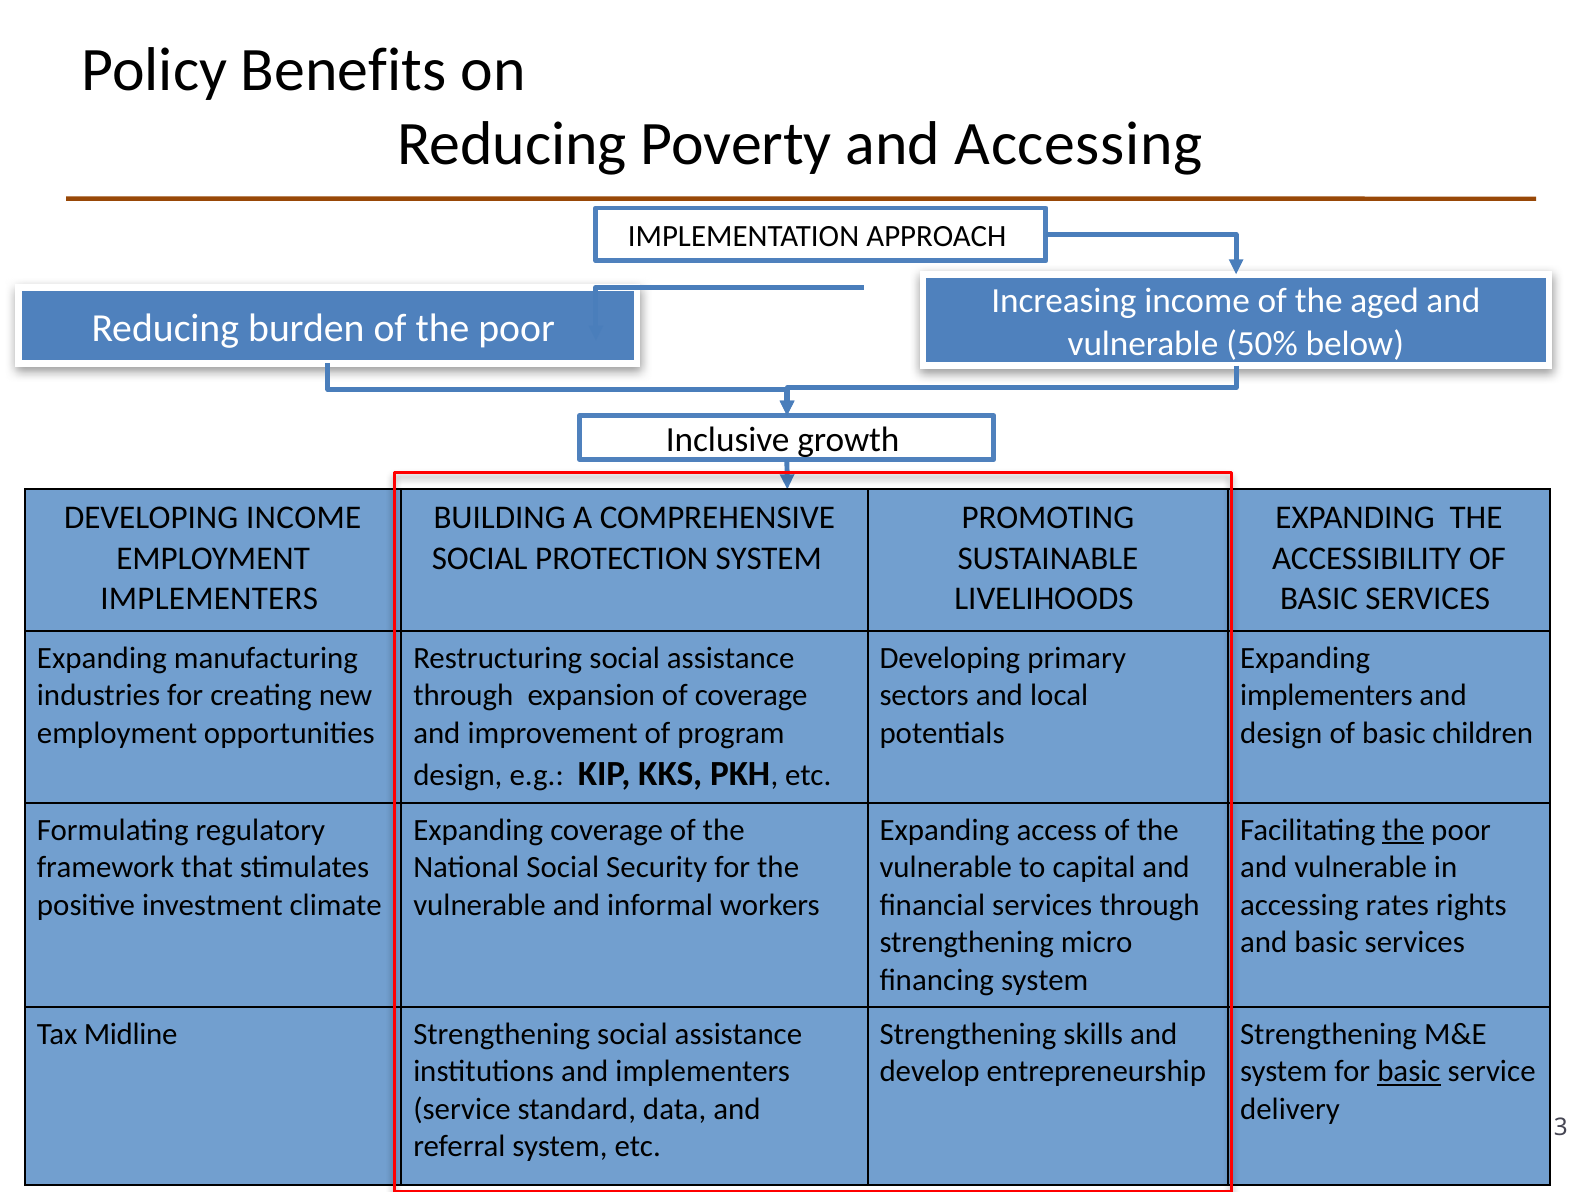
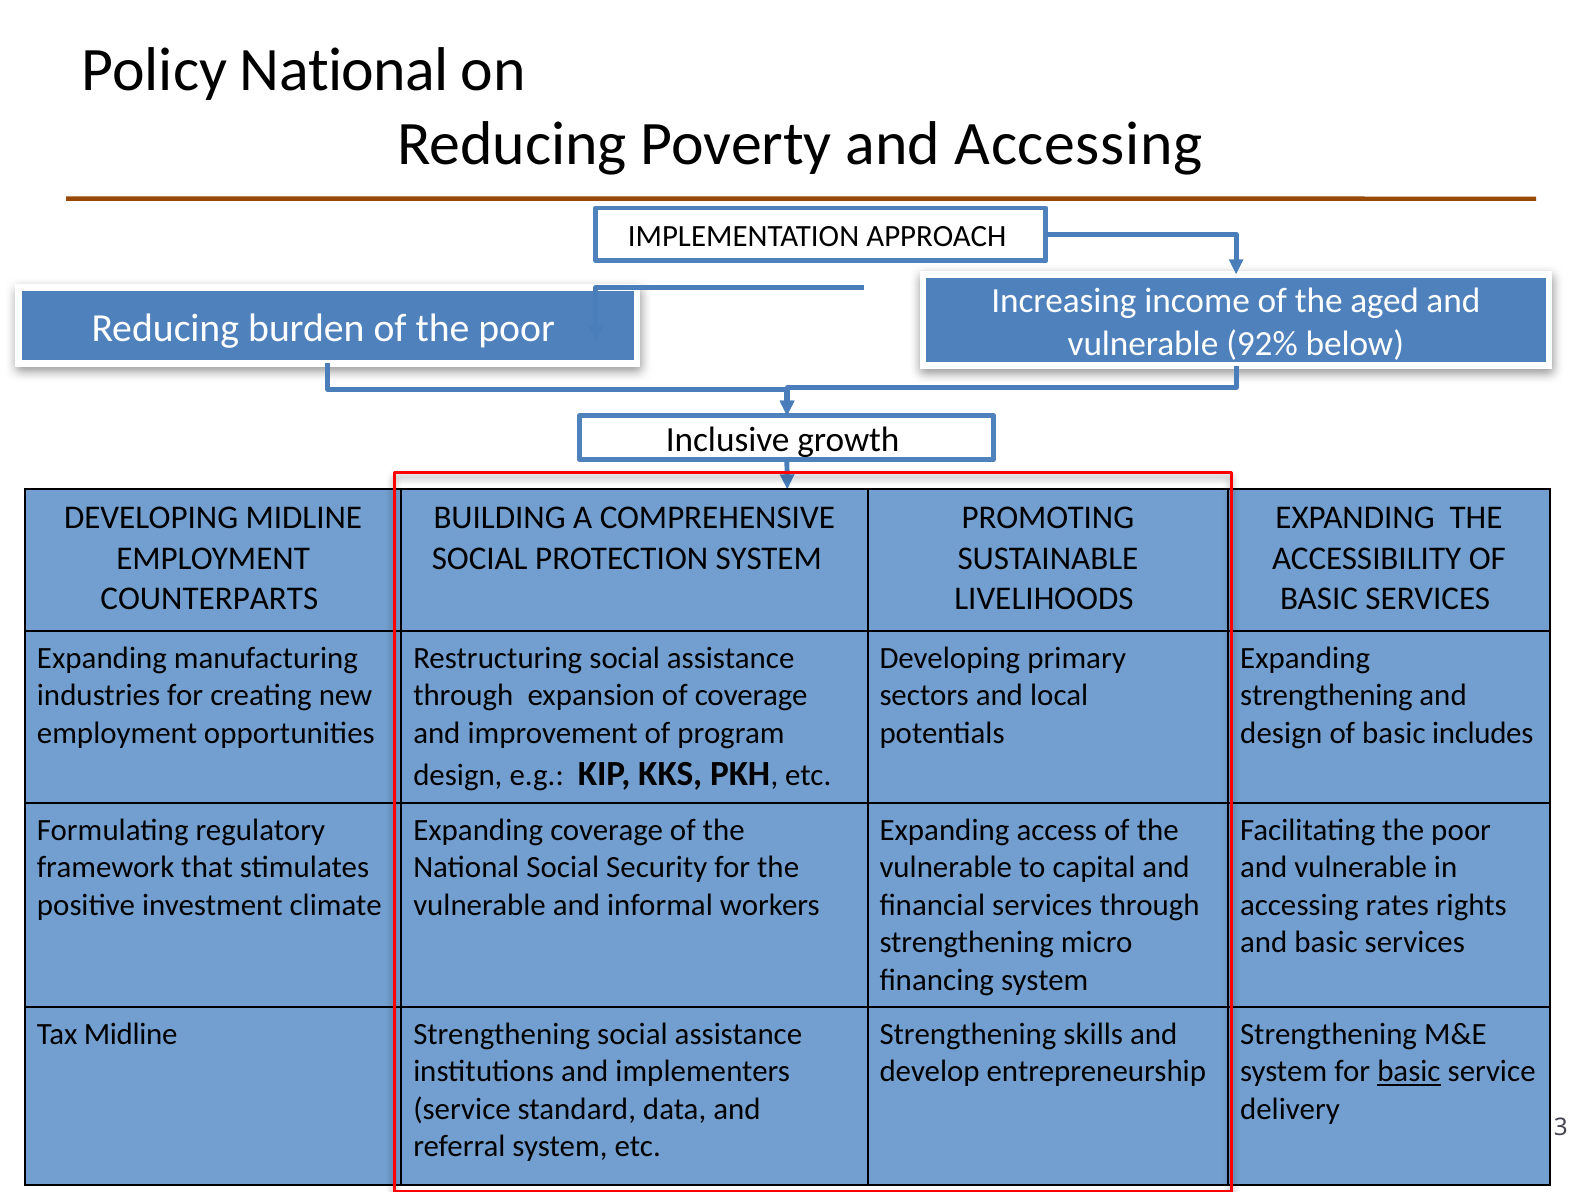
Policy Benefits: Benefits -> National
50%: 50% -> 92%
DEVELOPING INCOME: INCOME -> MIDLINE
IMPLEMENTERS at (209, 599): IMPLEMENTERS -> COUNTERPARTS
implementers at (1326, 695): implementers -> strengthening
children: children -> includes
the at (1403, 830) underline: present -> none
